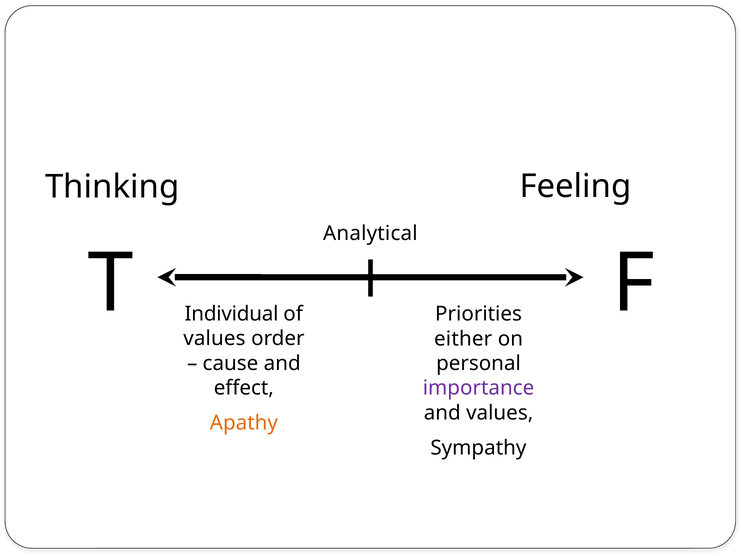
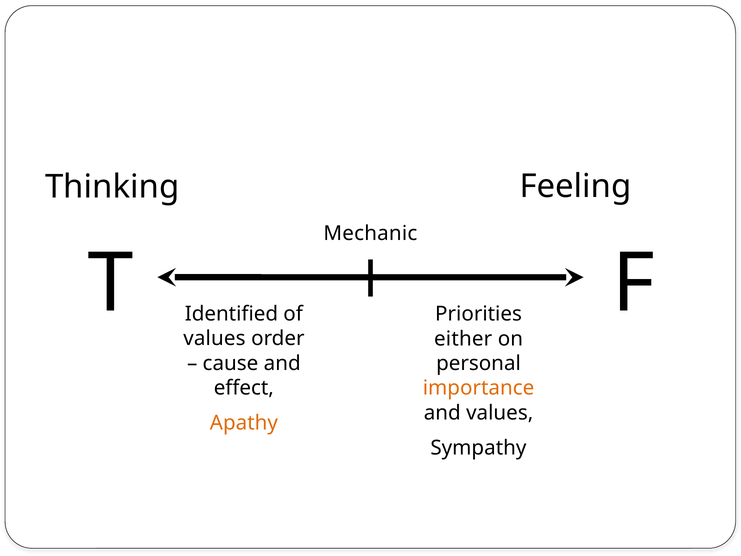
Analytical: Analytical -> Mechanic
Individual: Individual -> Identified
importance colour: purple -> orange
